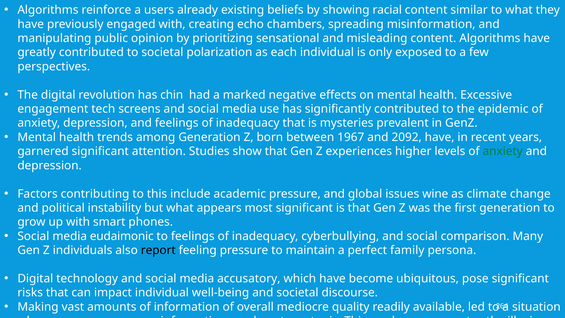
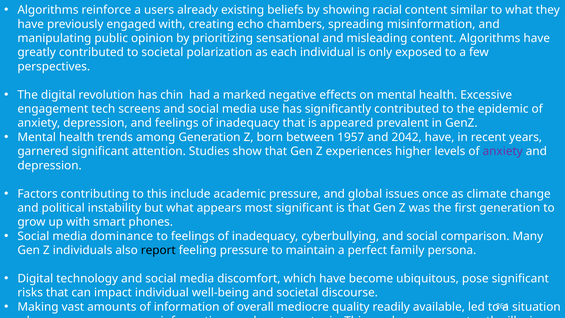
mysteries: mysteries -> appeared
1967: 1967 -> 1957
2092: 2092 -> 2042
anxiety at (503, 151) colour: green -> purple
wine: wine -> once
eudaimonic: eudaimonic -> dominance
accusatory: accusatory -> discomfort
